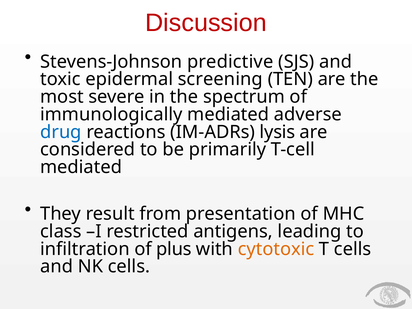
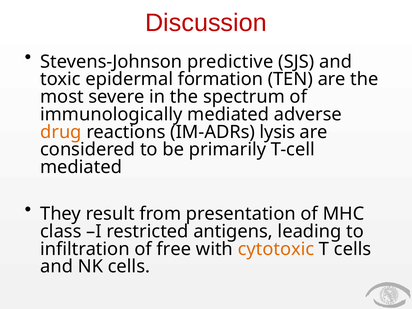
screening: screening -> formation
drug colour: blue -> orange
plus: plus -> free
